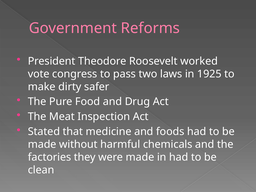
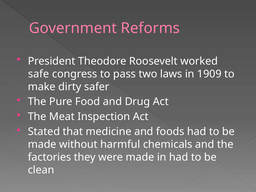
vote: vote -> safe
1925: 1925 -> 1909
